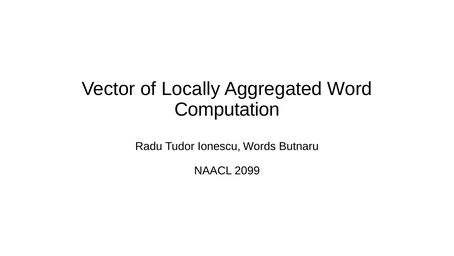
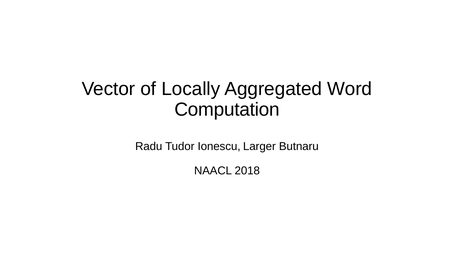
Words: Words -> Larger
2099: 2099 -> 2018
